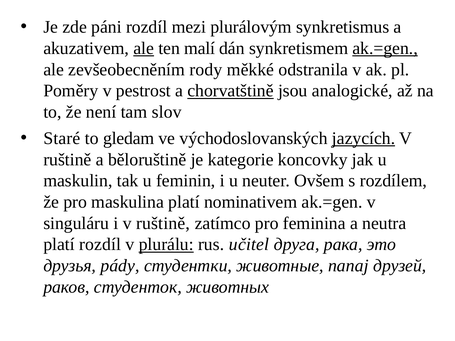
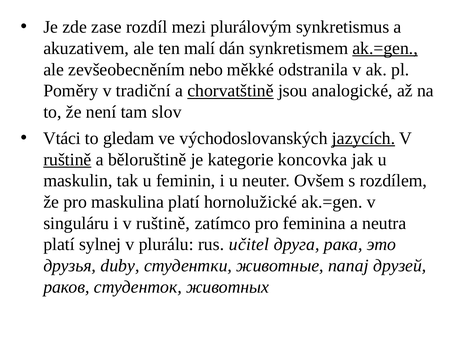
páni: páni -> zase
ale at (144, 48) underline: present -> none
rody: rody -> nebo
pestrost: pestrost -> tradiční
Staré: Staré -> Vtáci
ruštině at (67, 160) underline: none -> present
koncovky: koncovky -> koncovka
nominativem: nominativem -> hornolužické
platí rozdíl: rozdíl -> sylnej
plurálu underline: present -> none
pády: pády -> duby
